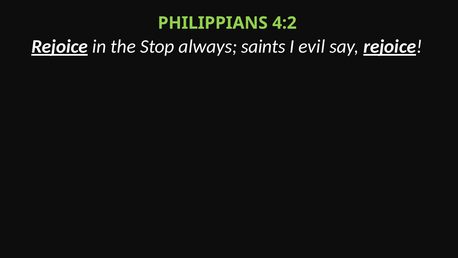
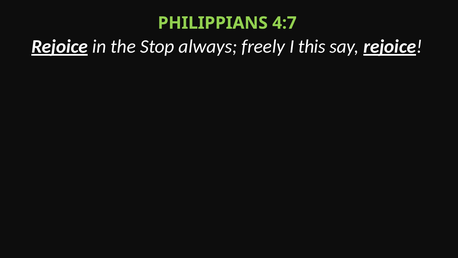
4:2: 4:2 -> 4:7
saints: saints -> freely
evil: evil -> this
